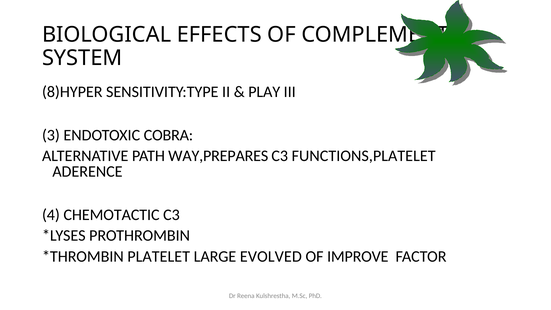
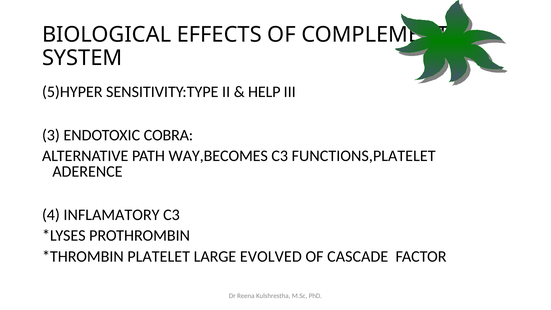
8)HYPER: 8)HYPER -> 5)HYPER
PLAY: PLAY -> HELP
WAY,PREPARES: WAY,PREPARES -> WAY,BECOMES
CHEMOTACTIC: CHEMOTACTIC -> INFLAMATORY
IMPROVE: IMPROVE -> CASCADE
